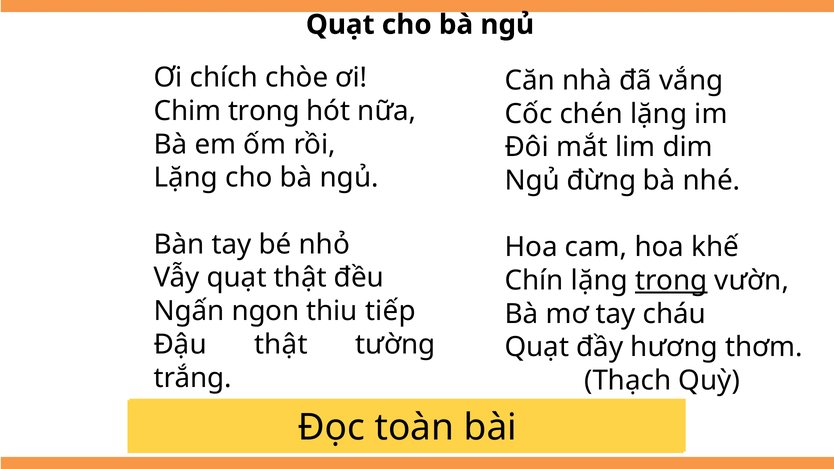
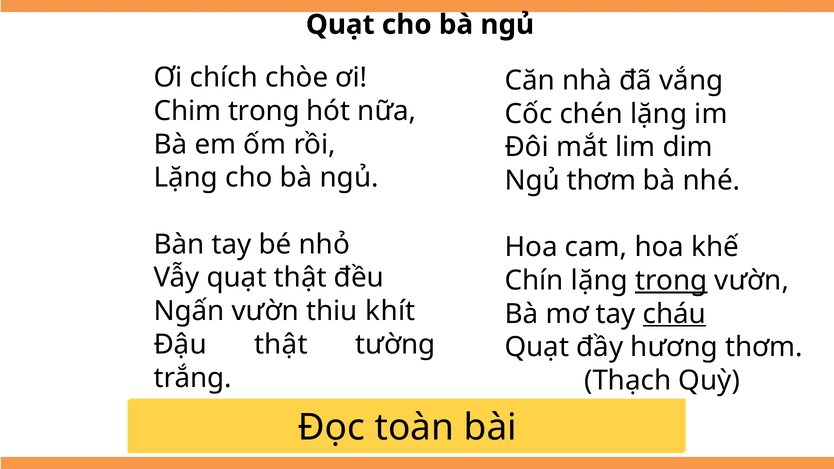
Ngủ đừng: đừng -> thơm
Ngấn ngon: ngon -> vườn
thiu tiếp: tiếp -> khít
cháu underline: none -> present
